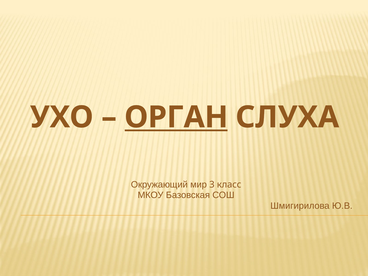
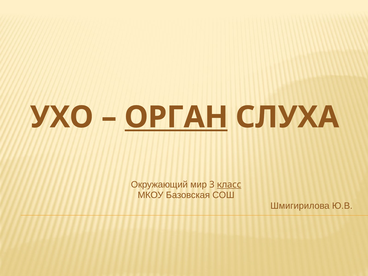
класс underline: none -> present
